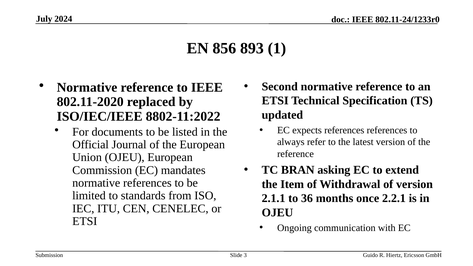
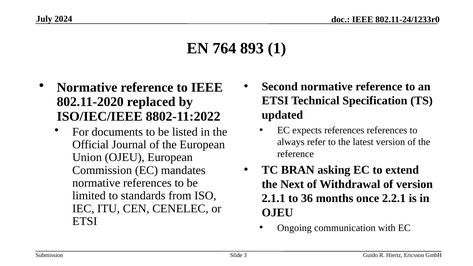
856: 856 -> 764
Item: Item -> Next
